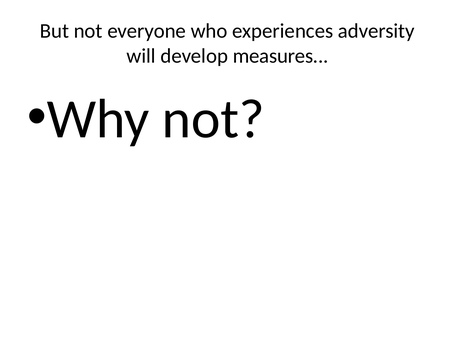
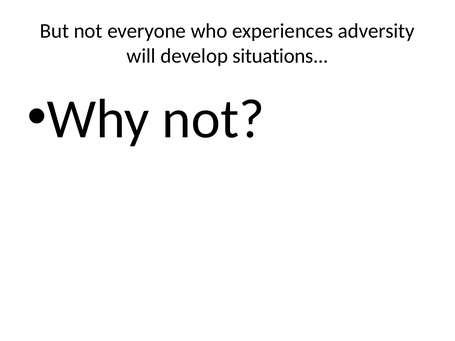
measures: measures -> situations
